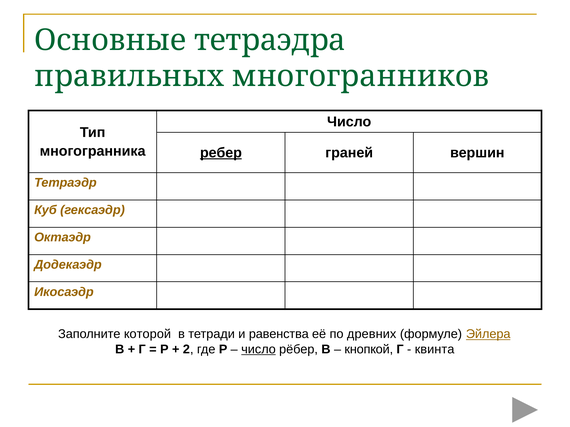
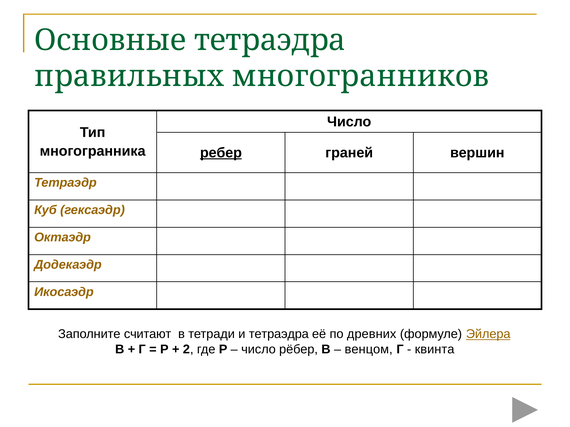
которой: которой -> считают
и равенства: равенства -> тетраэдра
число at (258, 350) underline: present -> none
кнопкой: кнопкой -> венцом
